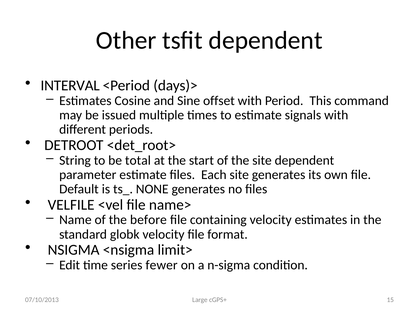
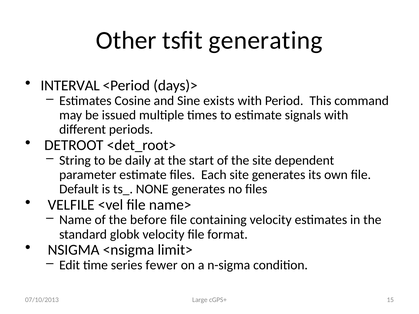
tsfit dependent: dependent -> generating
offset: offset -> exists
total: total -> daily
